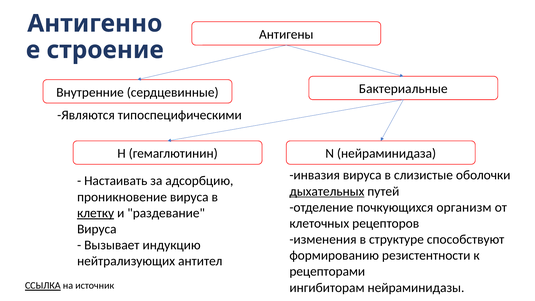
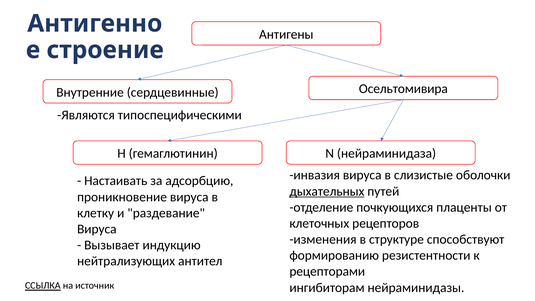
Бактериальные: Бактериальные -> Осельтомивира
организм: организм -> плаценты
клетку underline: present -> none
